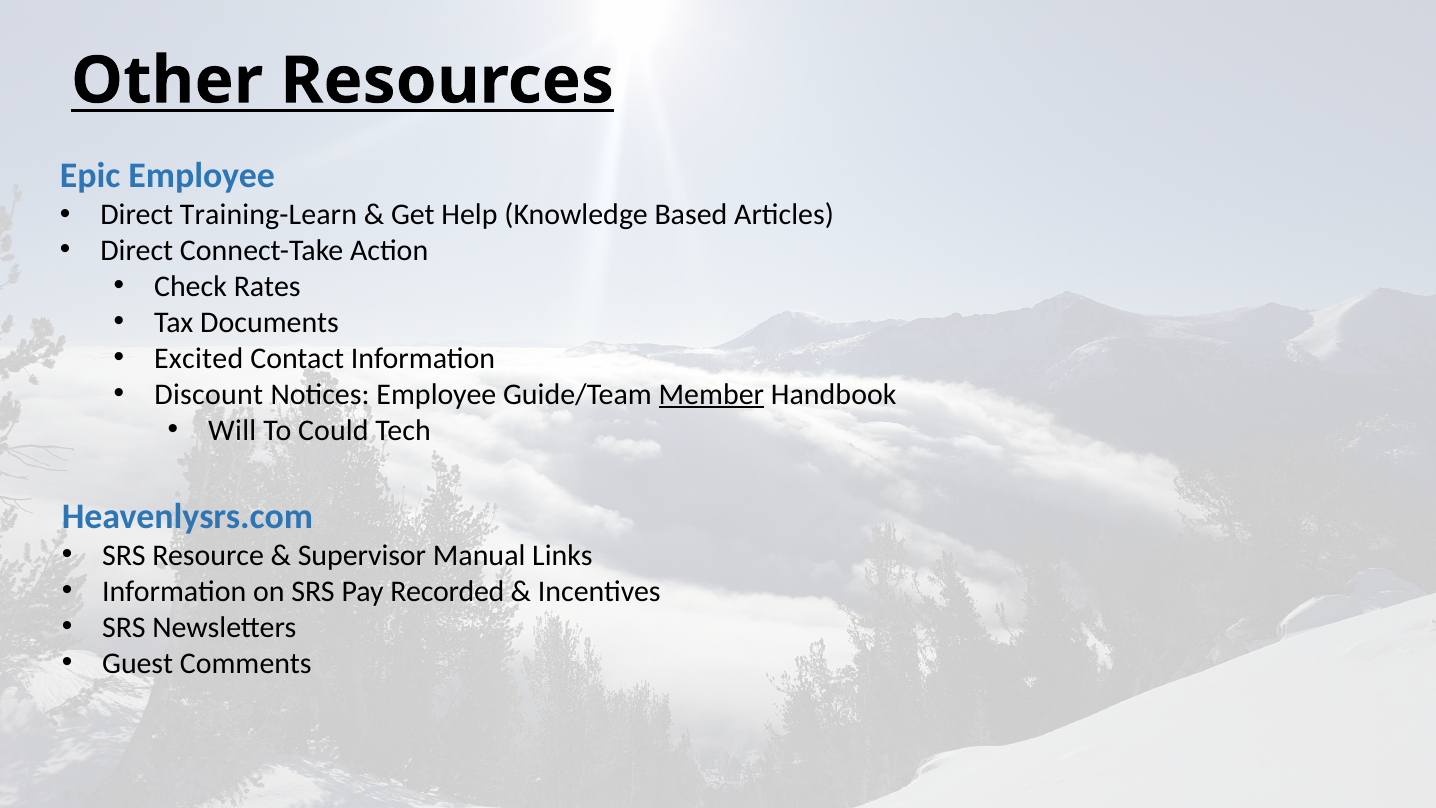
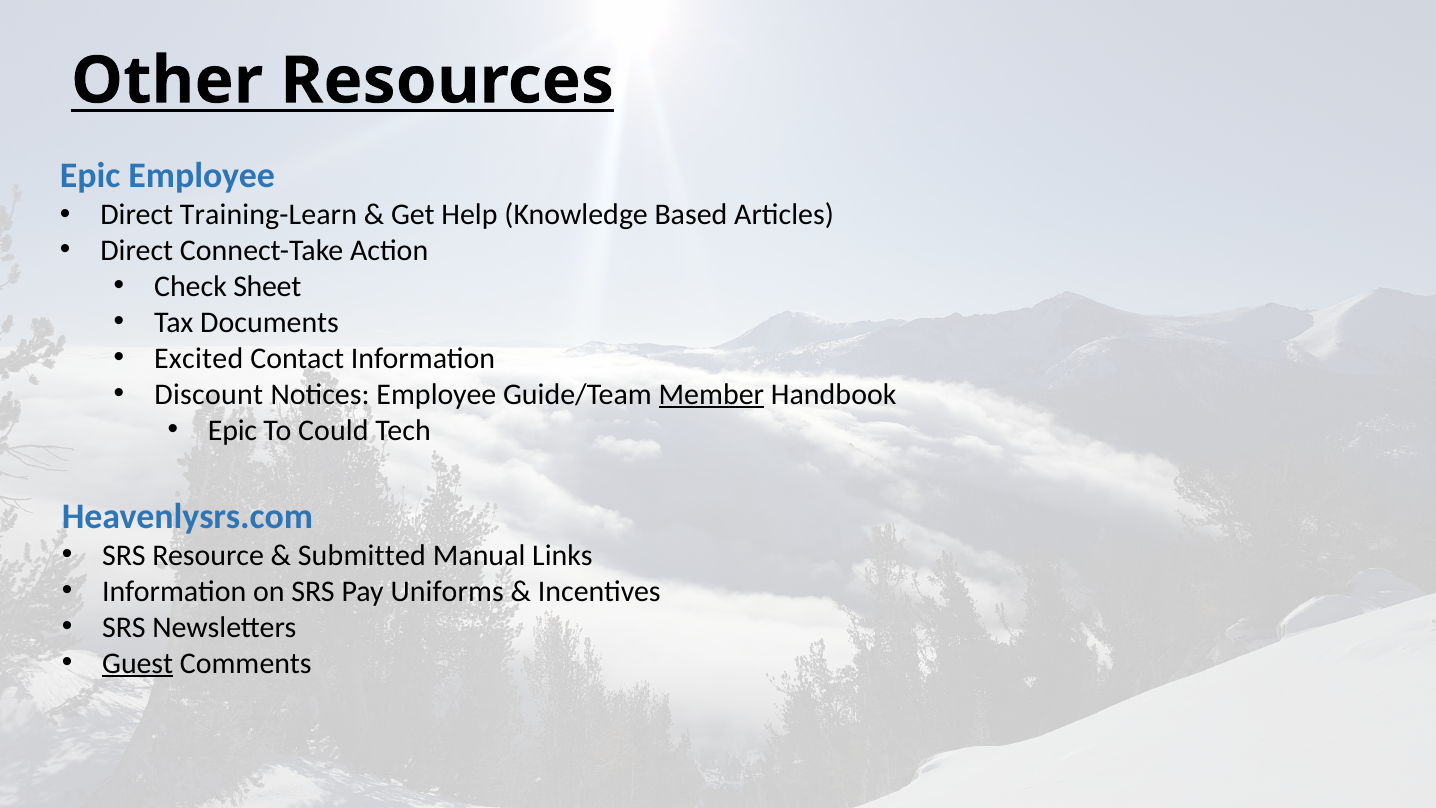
Rates: Rates -> Sheet
Will at (232, 430): Will -> Epic
Supervisor: Supervisor -> Submitted
Recorded: Recorded -> Uniforms
Guest underline: none -> present
